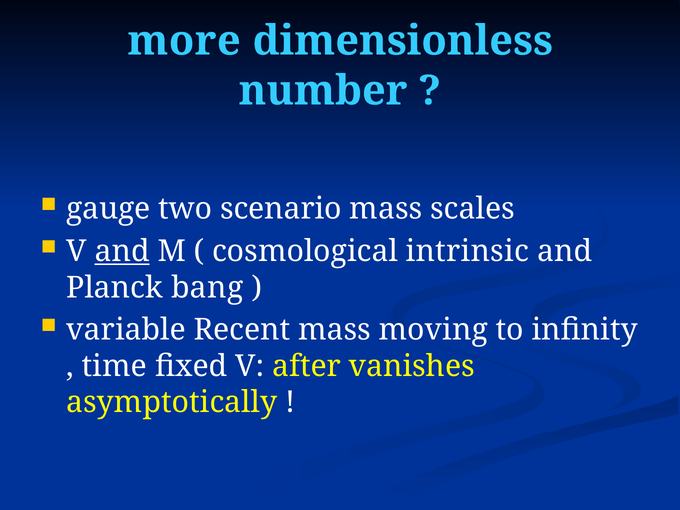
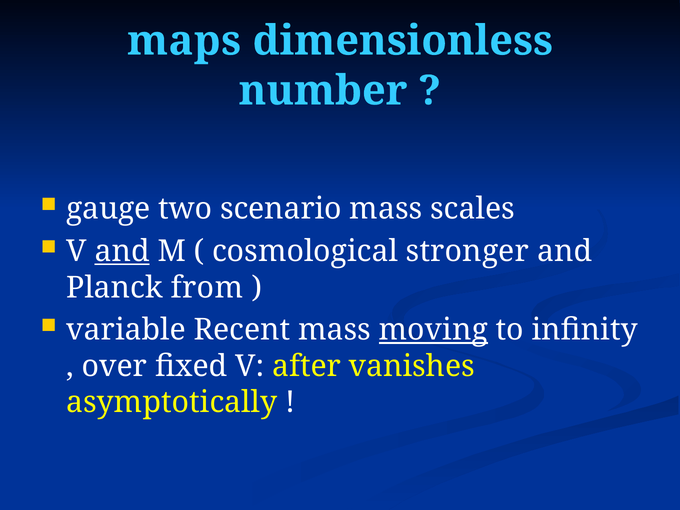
more: more -> maps
intrinsic: intrinsic -> stronger
bang: bang -> from
moving underline: none -> present
time: time -> over
